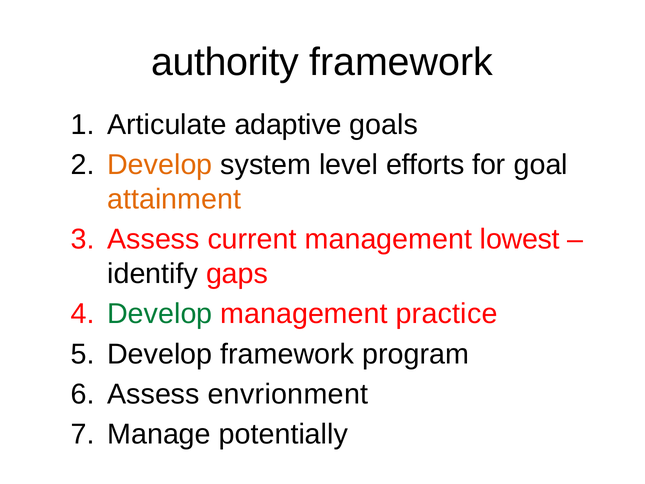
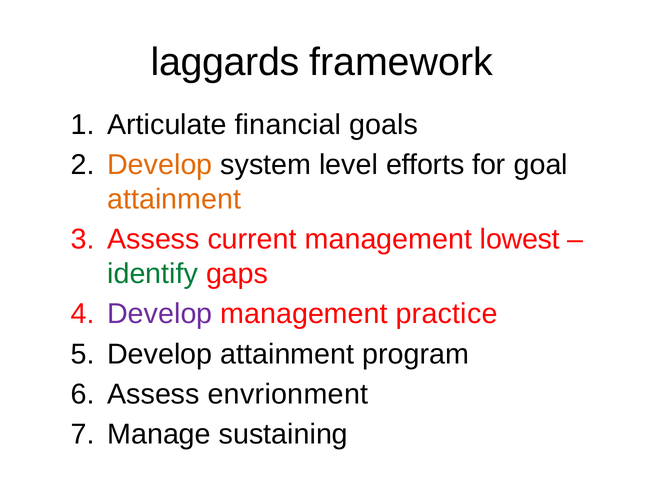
authority: authority -> laggards
adaptive: adaptive -> financial
identify colour: black -> green
Develop at (160, 314) colour: green -> purple
Develop framework: framework -> attainment
potentially: potentially -> sustaining
